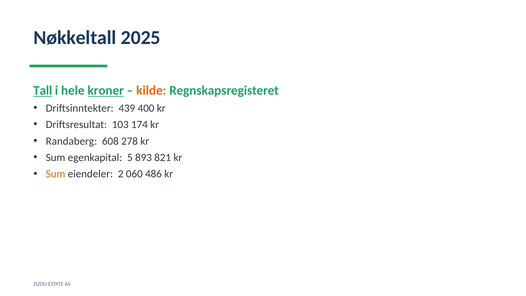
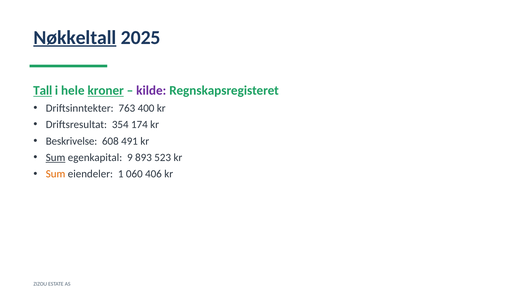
Nøkkeltall underline: none -> present
kilde colour: orange -> purple
439: 439 -> 763
103: 103 -> 354
Randaberg: Randaberg -> Beskrivelse
278: 278 -> 491
Sum at (56, 158) underline: none -> present
5: 5 -> 9
821: 821 -> 523
2: 2 -> 1
486: 486 -> 406
